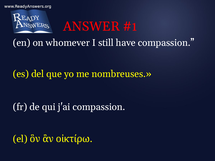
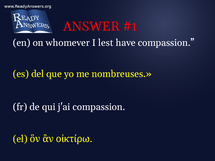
still: still -> lest
